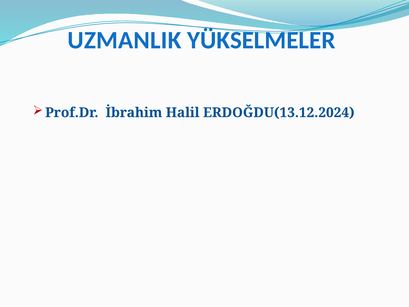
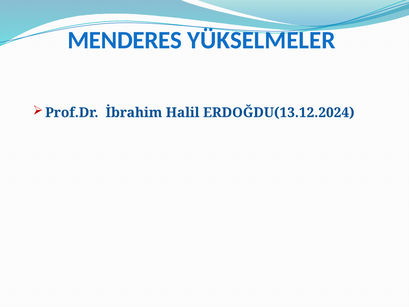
UZMANLIK: UZMANLIK -> MENDERES
